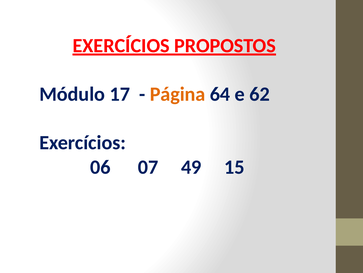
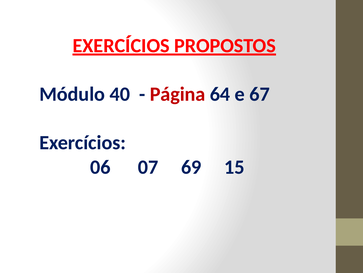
17: 17 -> 40
Página colour: orange -> red
62: 62 -> 67
49: 49 -> 69
